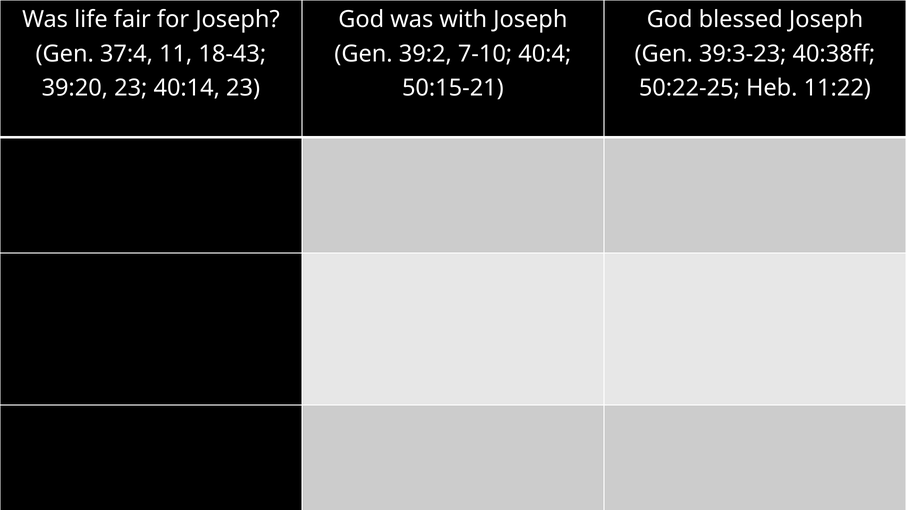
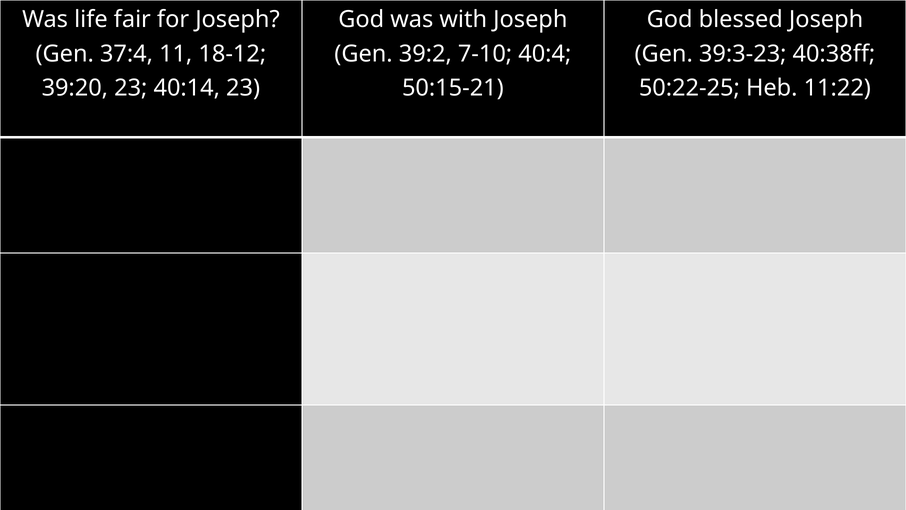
18-43: 18-43 -> 18-12
